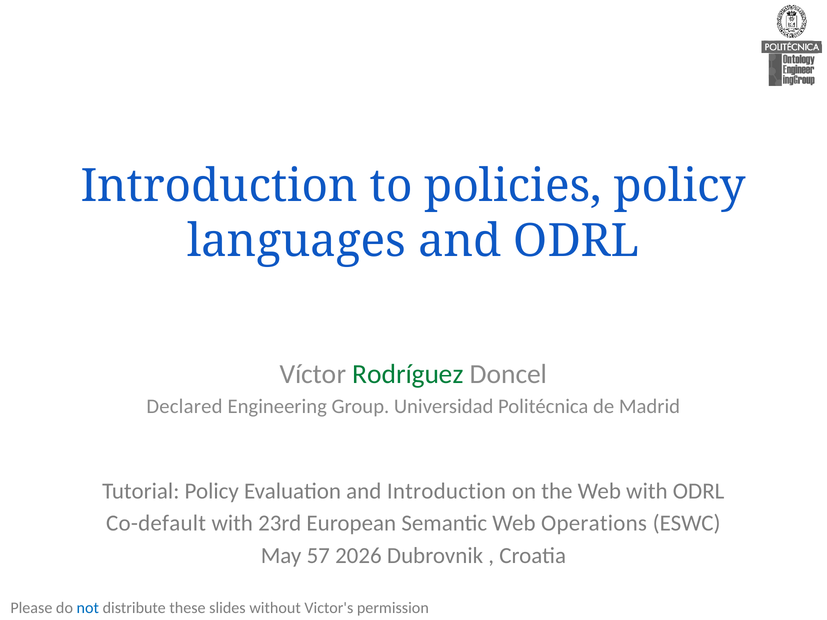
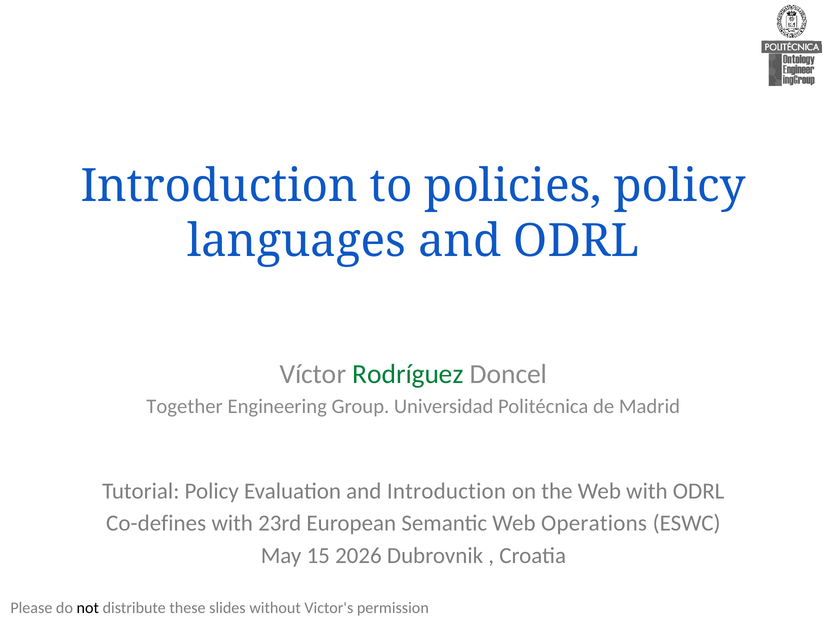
Declared: Declared -> Together
Co-default: Co-default -> Co-defines
57: 57 -> 15
not colour: blue -> black
